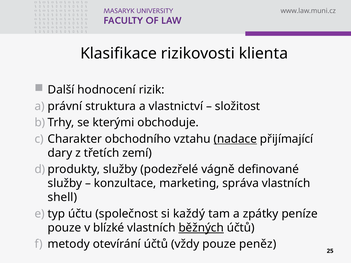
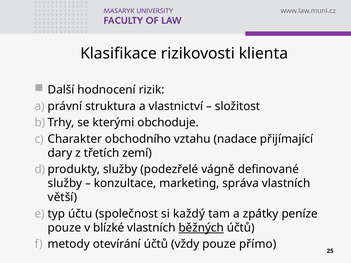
nadace underline: present -> none
shell: shell -> větší
peněz: peněz -> přímo
